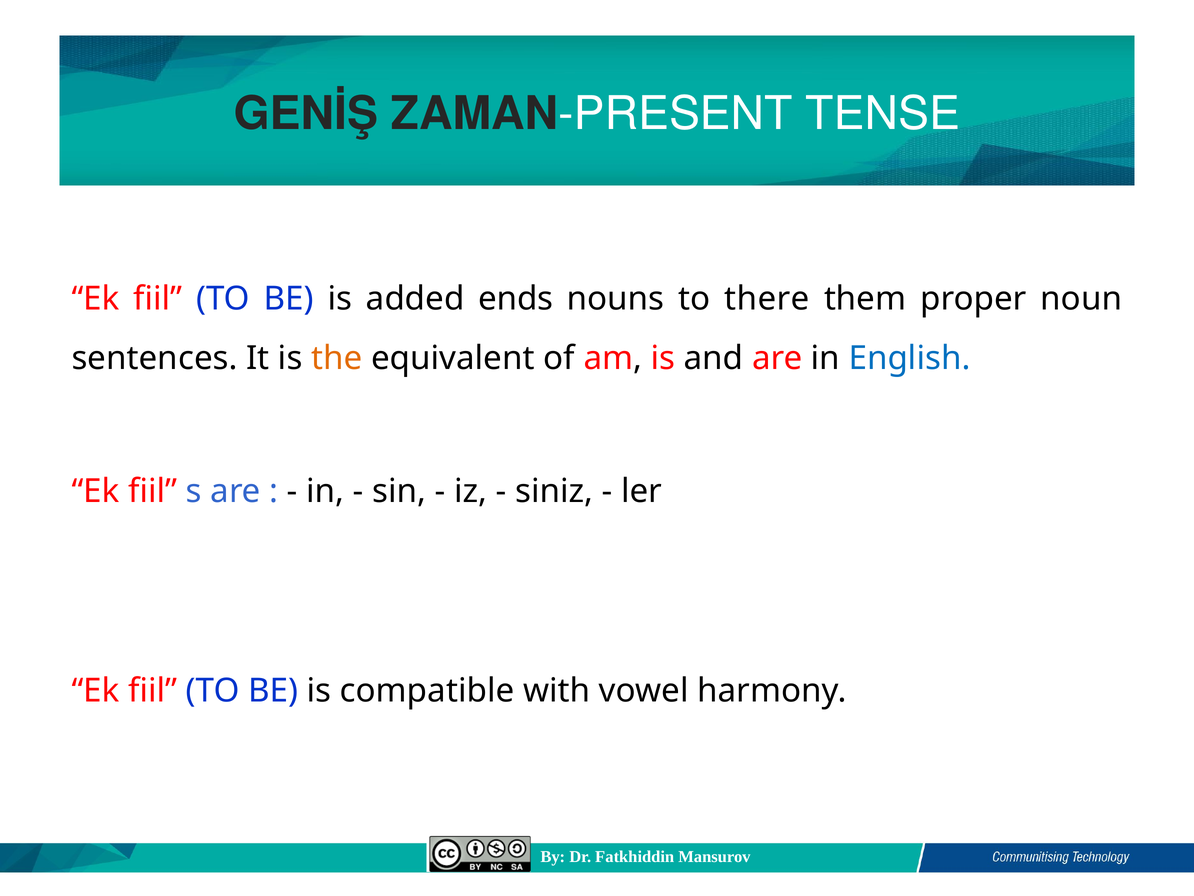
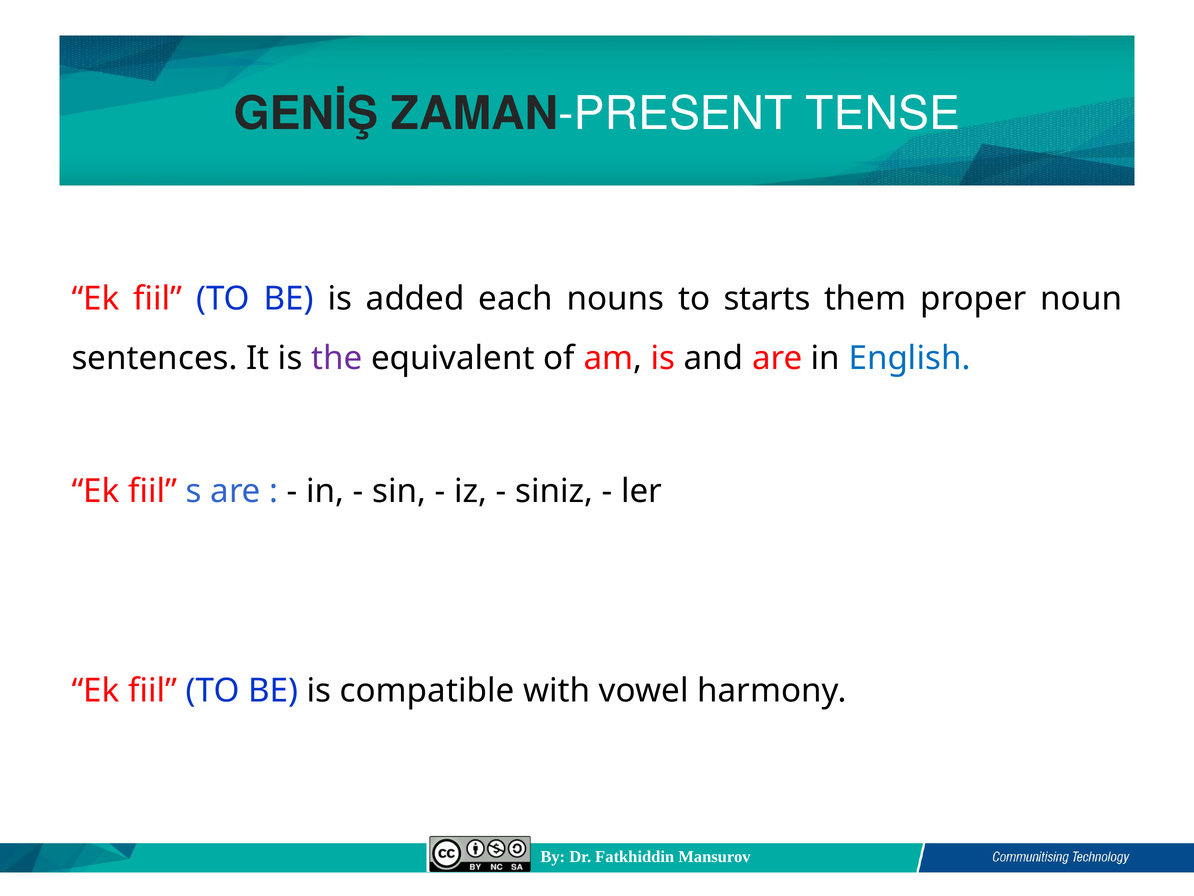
ends: ends -> each
there: there -> starts
the colour: orange -> purple
